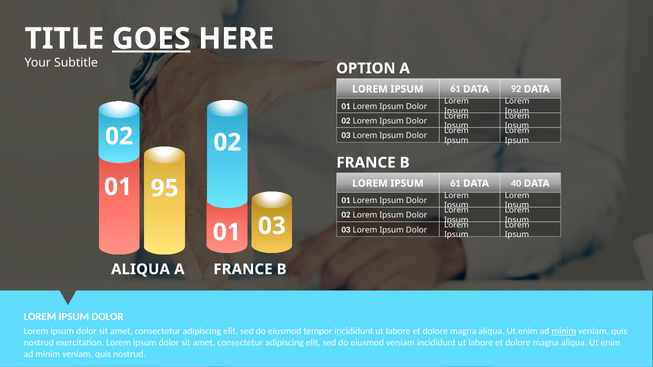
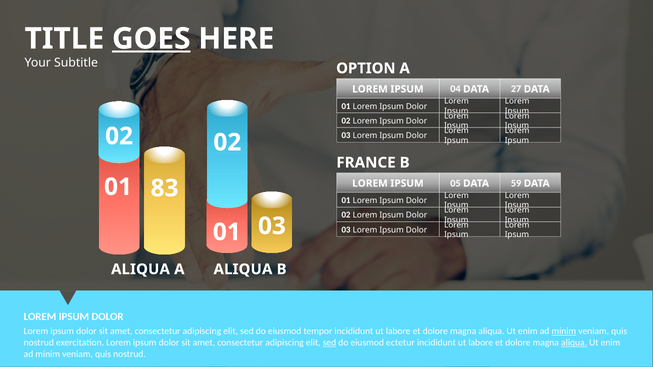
61 at (455, 89): 61 -> 04
92: 92 -> 27
61 at (455, 184): 61 -> 05
40: 40 -> 59
95: 95 -> 83
A FRANCE: FRANCE -> ALIQUA
sed at (330, 343) underline: none -> present
eiusmod veniam: veniam -> ectetur
aliqua at (574, 343) underline: none -> present
